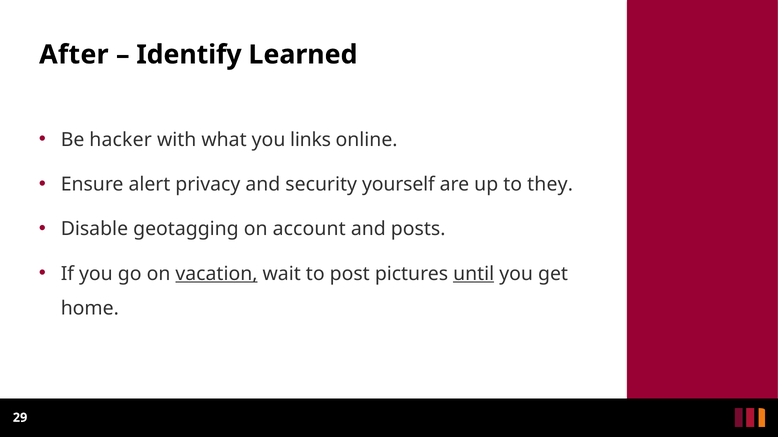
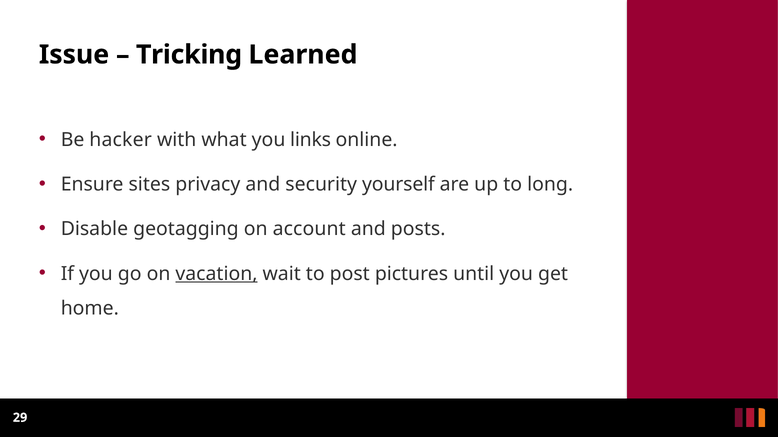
After: After -> Issue
Identify: Identify -> Tricking
alert: alert -> sites
they: they -> long
until underline: present -> none
